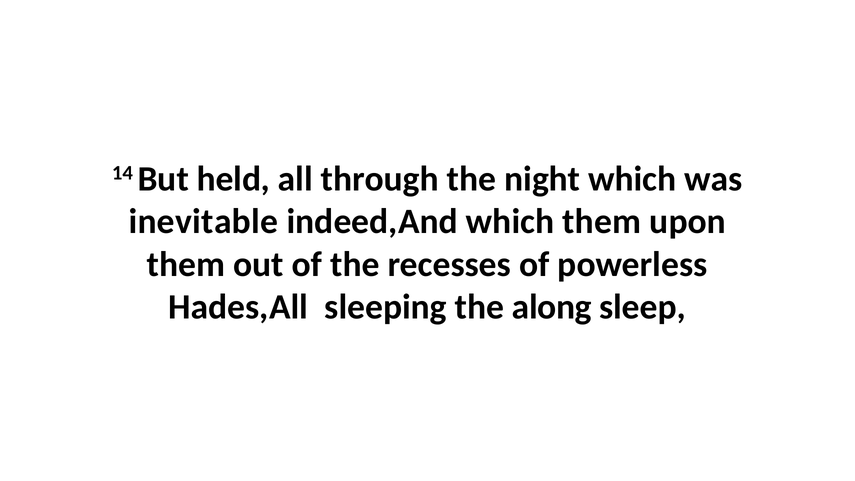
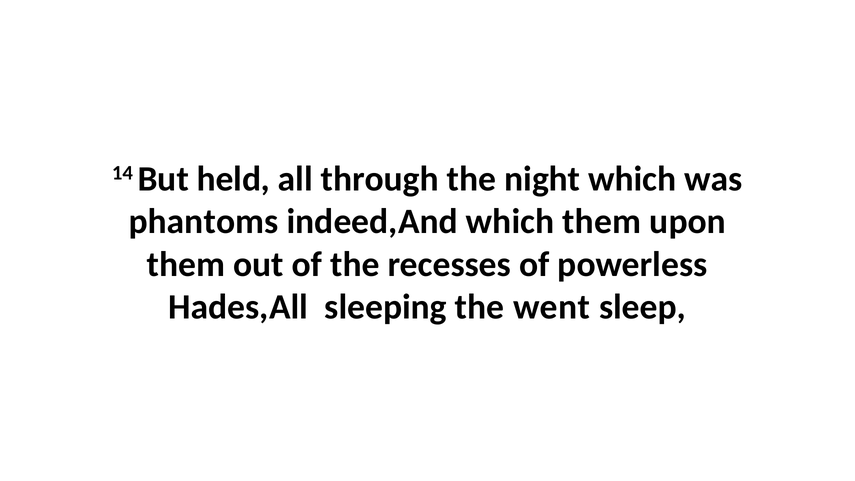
inevitable: inevitable -> phantoms
along: along -> went
